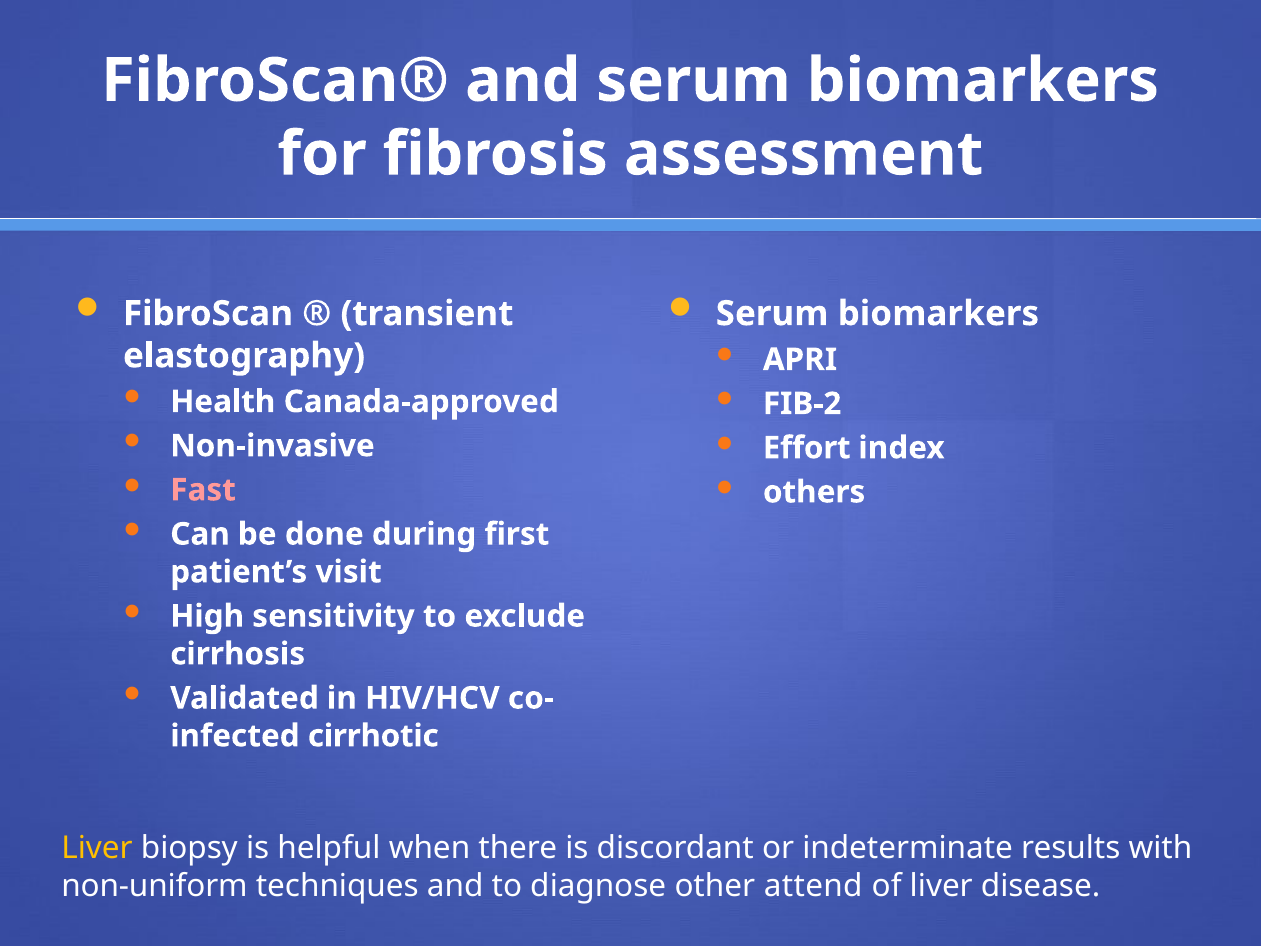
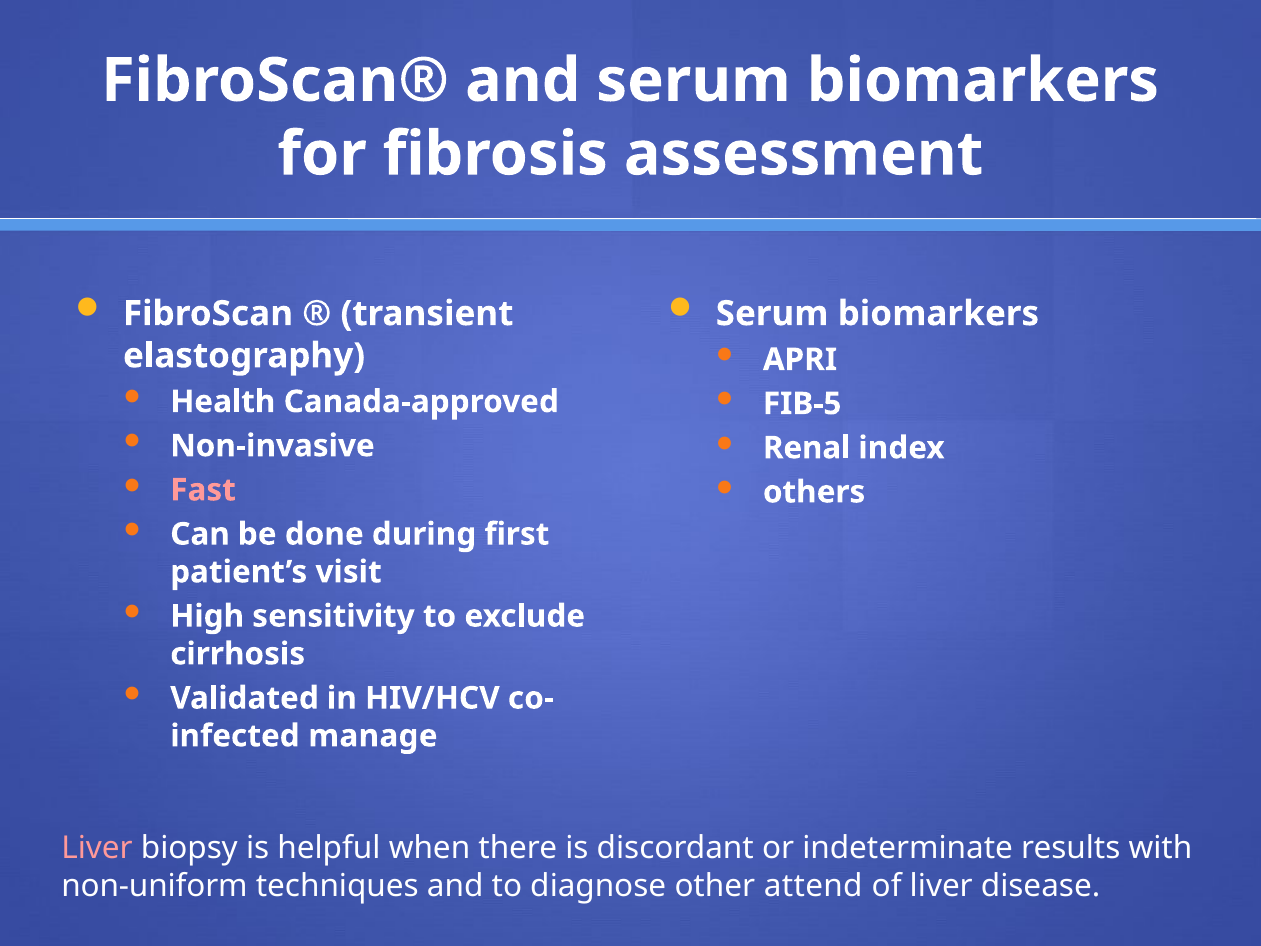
FIB-2: FIB-2 -> FIB-5
Effort: Effort -> Renal
cirrhotic: cirrhotic -> manage
Liver at (97, 848) colour: yellow -> pink
